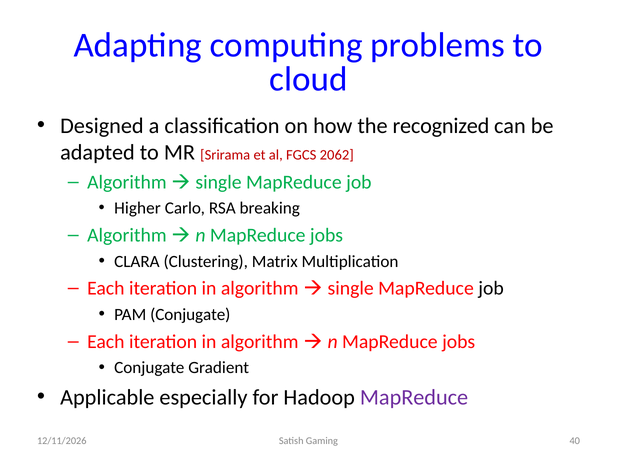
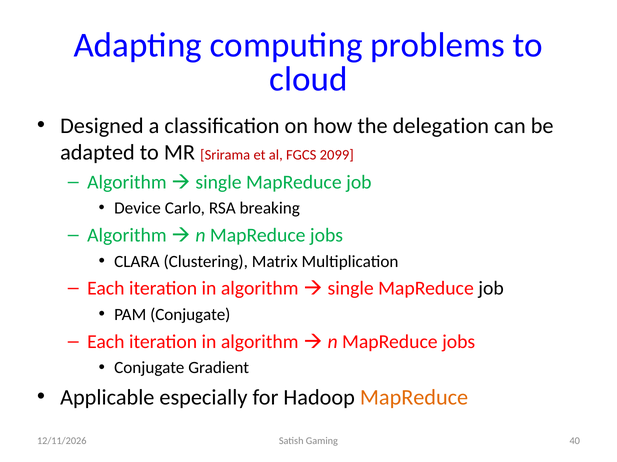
recognized: recognized -> delegation
2062: 2062 -> 2099
Higher: Higher -> Device
MapReduce at (414, 398) colour: purple -> orange
